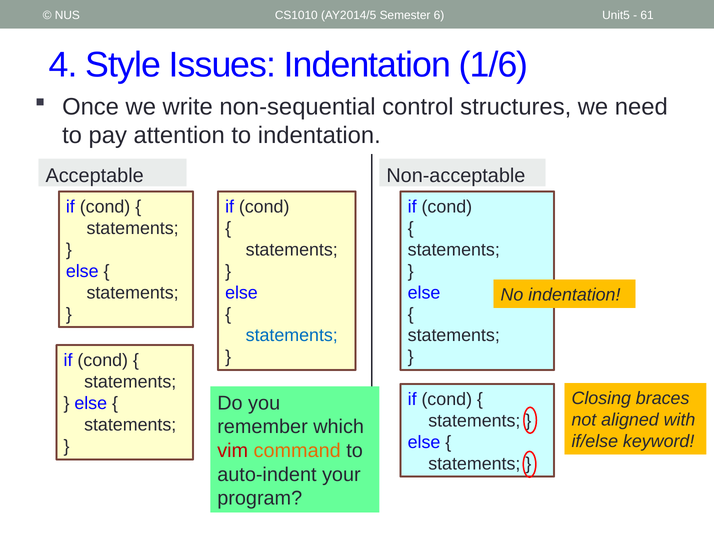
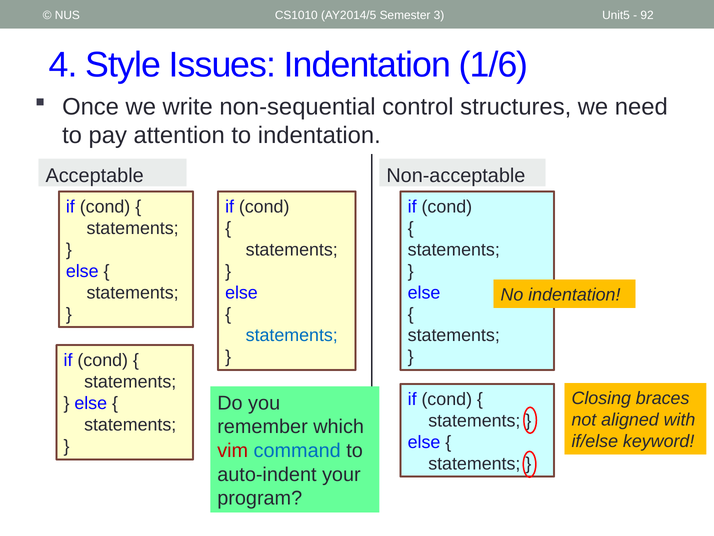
6: 6 -> 3
61: 61 -> 92
command colour: orange -> blue
